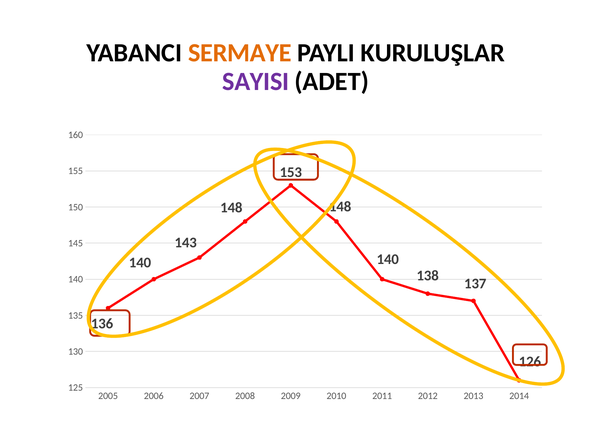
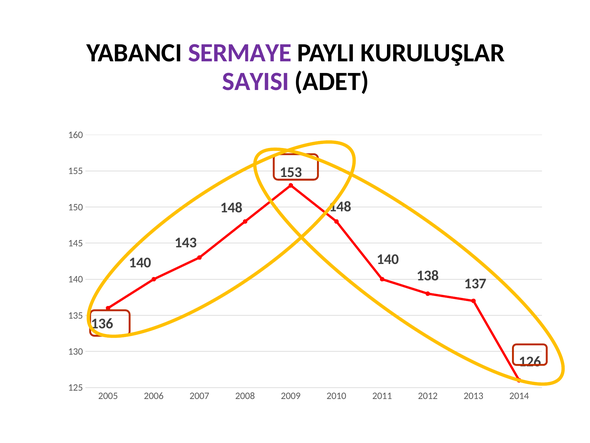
SERMAYE colour: orange -> purple
